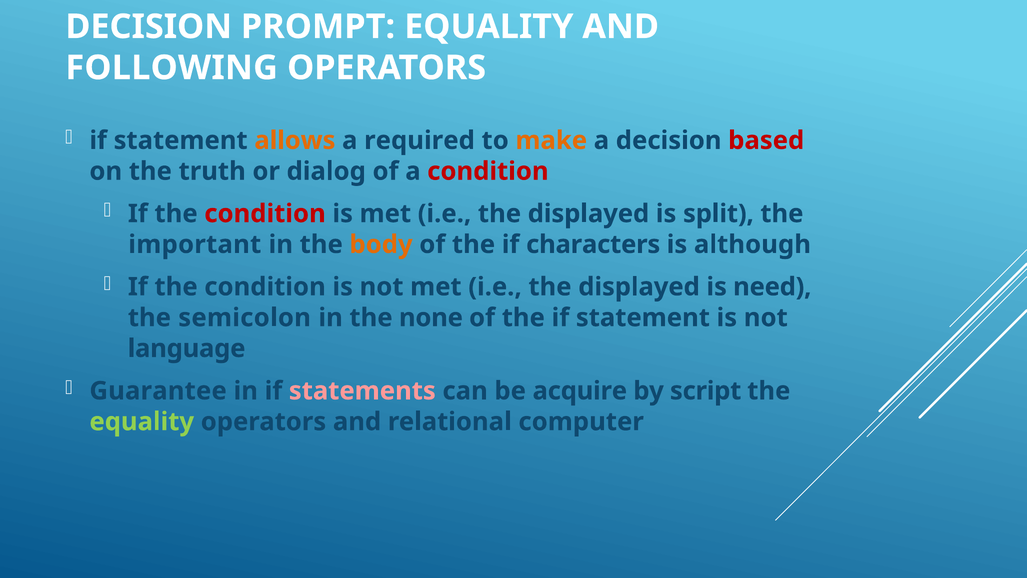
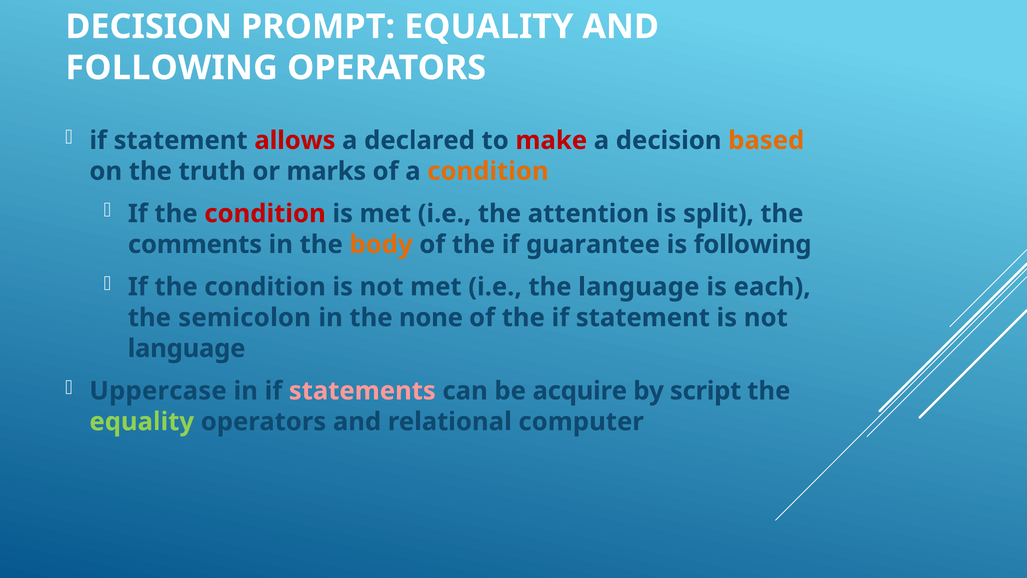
allows colour: orange -> red
required: required -> declared
make colour: orange -> red
based colour: red -> orange
dialog: dialog -> marks
condition at (488, 171) colour: red -> orange
displayed at (588, 214): displayed -> attention
important: important -> comments
characters: characters -> guarantee
is although: although -> following
displayed at (639, 287): displayed -> language
need: need -> each
Guarantee: Guarantee -> Uppercase
